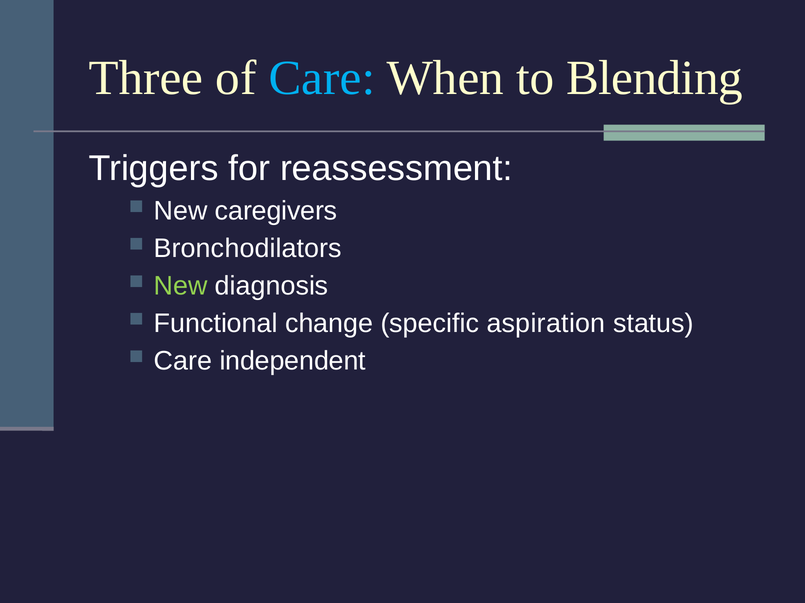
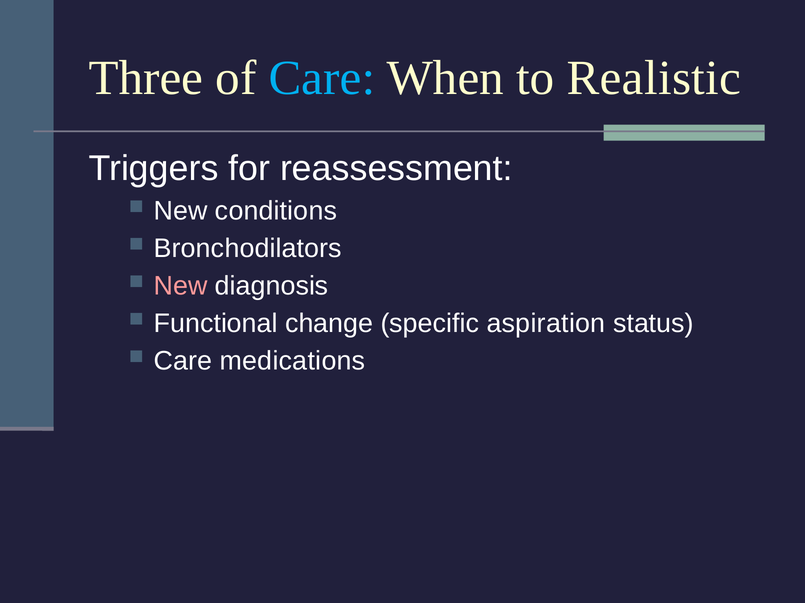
Blending: Blending -> Realistic
caregivers: caregivers -> conditions
New at (181, 286) colour: light green -> pink
independent: independent -> medications
